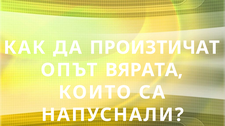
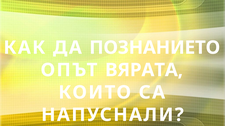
ПРОИЗТИЧАТ: ПРОИЗТИЧАТ -> ПОЗНАНИЕТО
